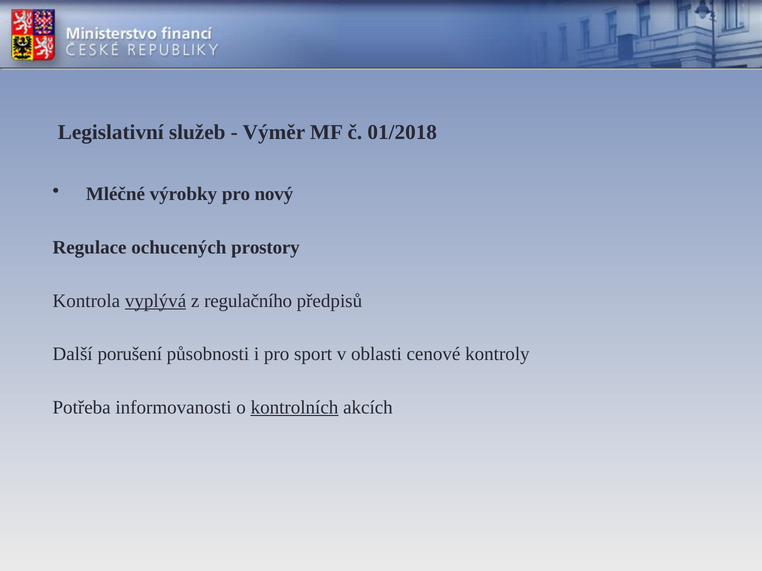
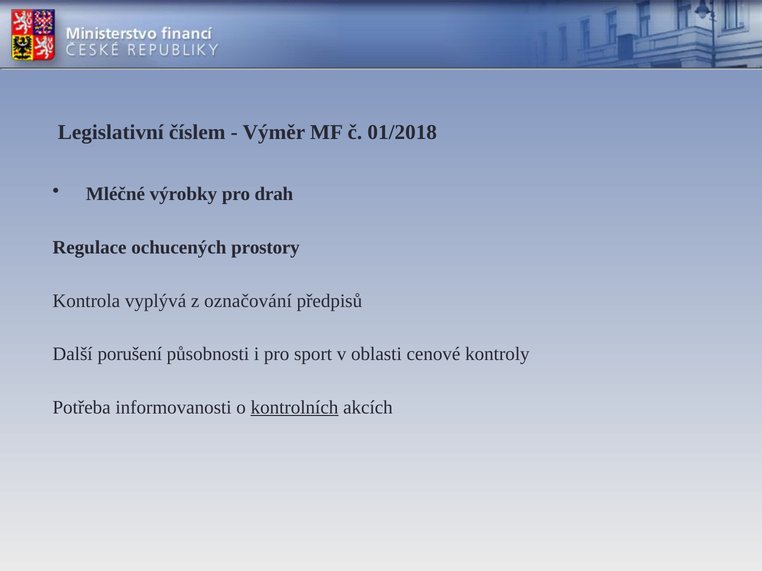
služeb: služeb -> číslem
nový: nový -> drah
vyplývá underline: present -> none
regulačního: regulačního -> označování
